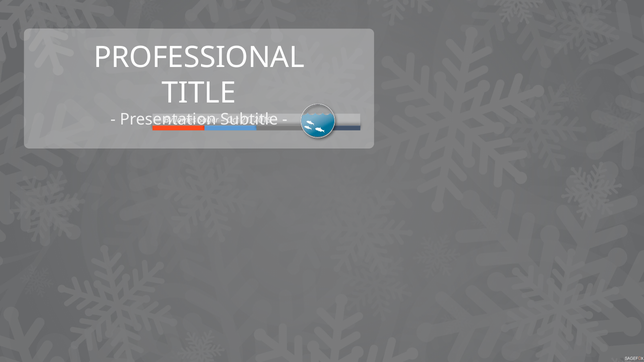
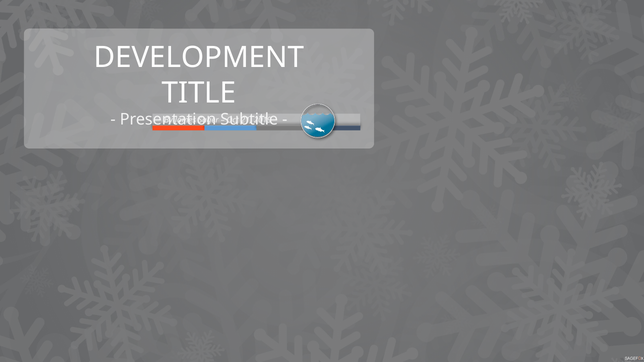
PROFESSIONAL: PROFESSIONAL -> DEVELOPMENT
